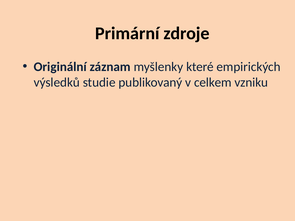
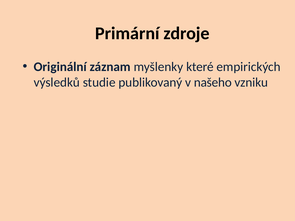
celkem: celkem -> našeho
